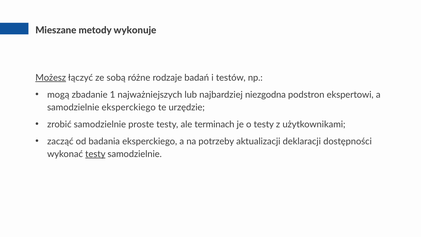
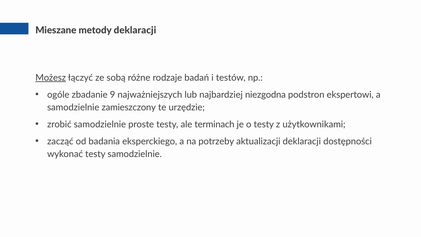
metody wykonuje: wykonuje -> deklaracji
mogą: mogą -> ogóle
1: 1 -> 9
samodzielnie eksperckiego: eksperckiego -> zamieszczony
testy at (95, 154) underline: present -> none
